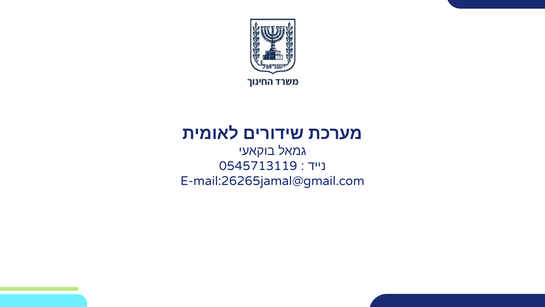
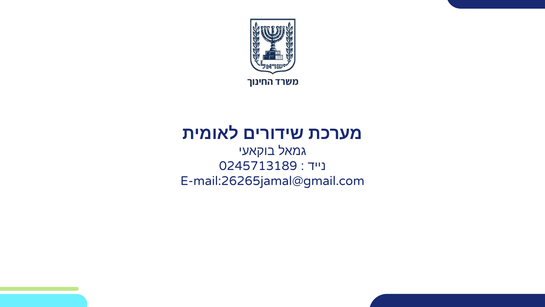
0545713119: 0545713119 -> 0245713189
